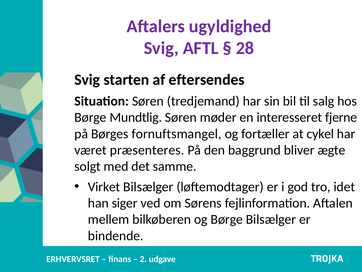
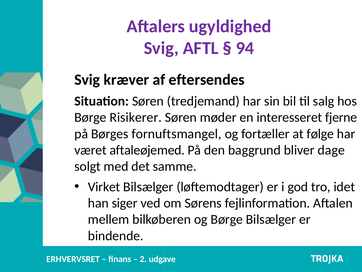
28: 28 -> 94
starten: starten -> kræver
Mundtlig: Mundtlig -> Risikerer
cykel: cykel -> følge
præsenteres: præsenteres -> aftaleøjemed
ægte: ægte -> dage
